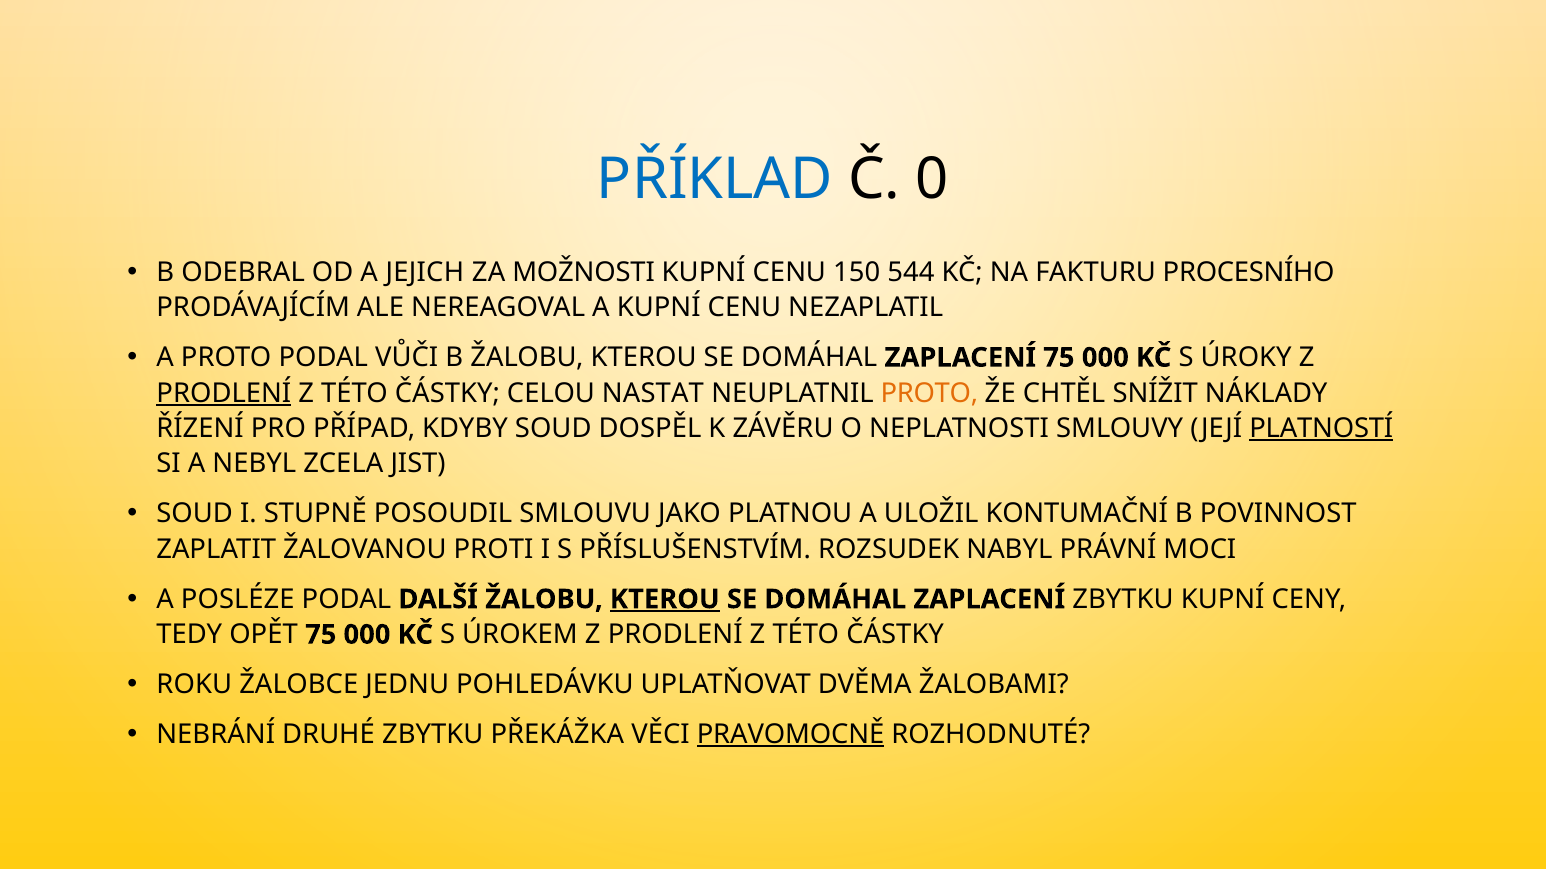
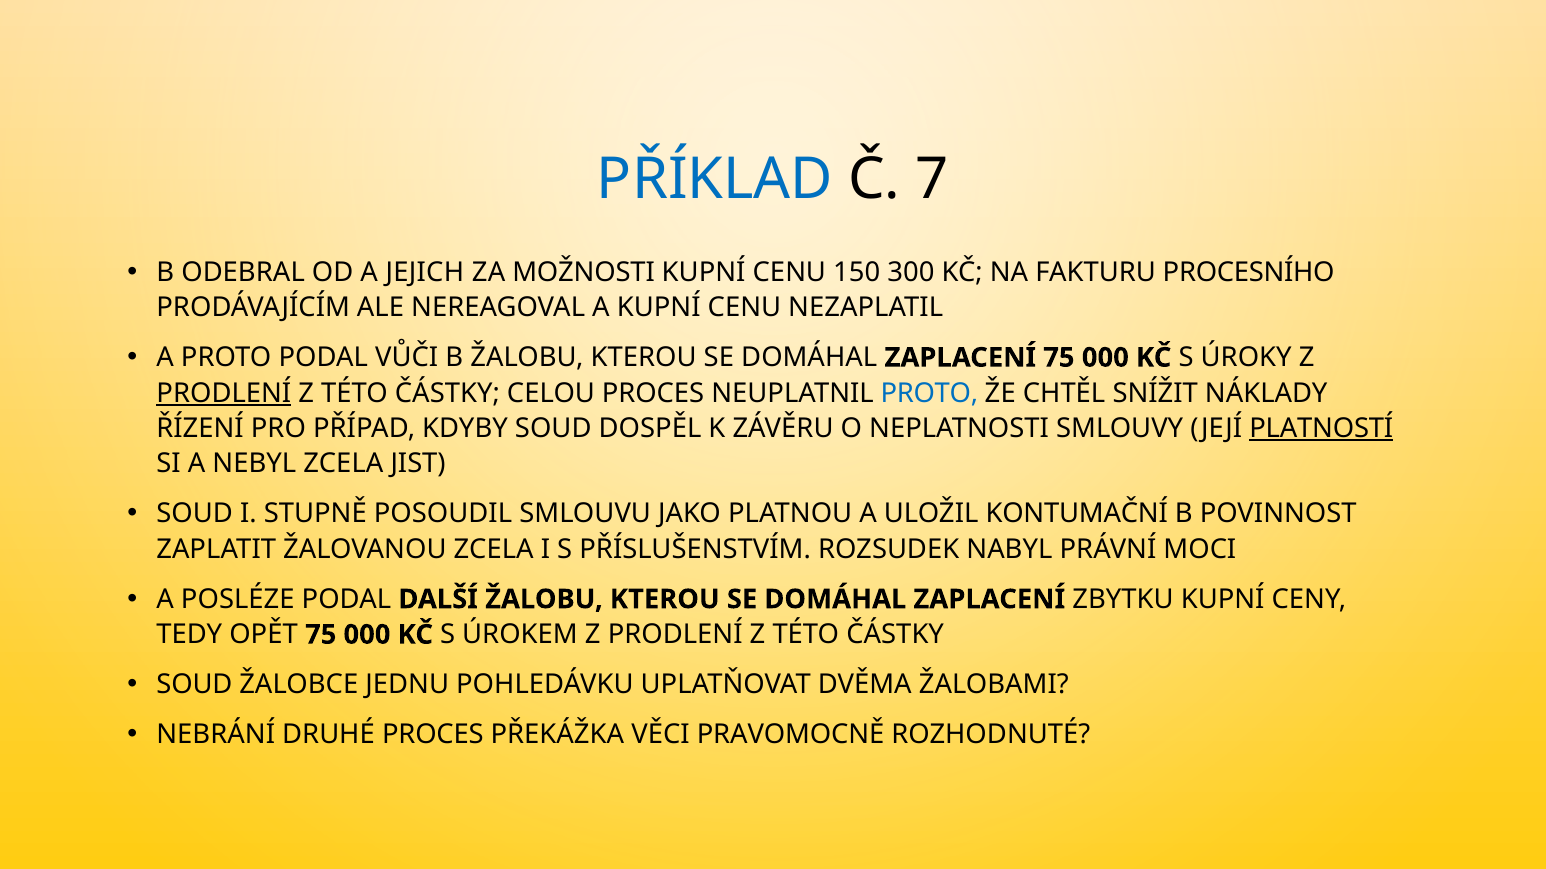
0: 0 -> 7
544: 544 -> 300
CELOU NASTAT: NASTAT -> PROCES
PROTO at (929, 393) colour: orange -> blue
ŽALOVANOU PROTI: PROTI -> ZCELA
KTEROU at (665, 600) underline: present -> none
ROKU at (194, 685): ROKU -> SOUD
DRUHÉ ZBYTKU: ZBYTKU -> PROCES
PRAVOMOCNĚ underline: present -> none
